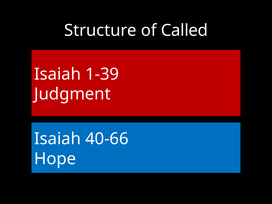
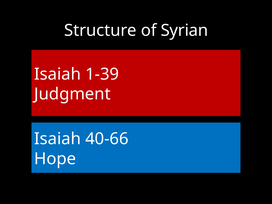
Called: Called -> Syrian
